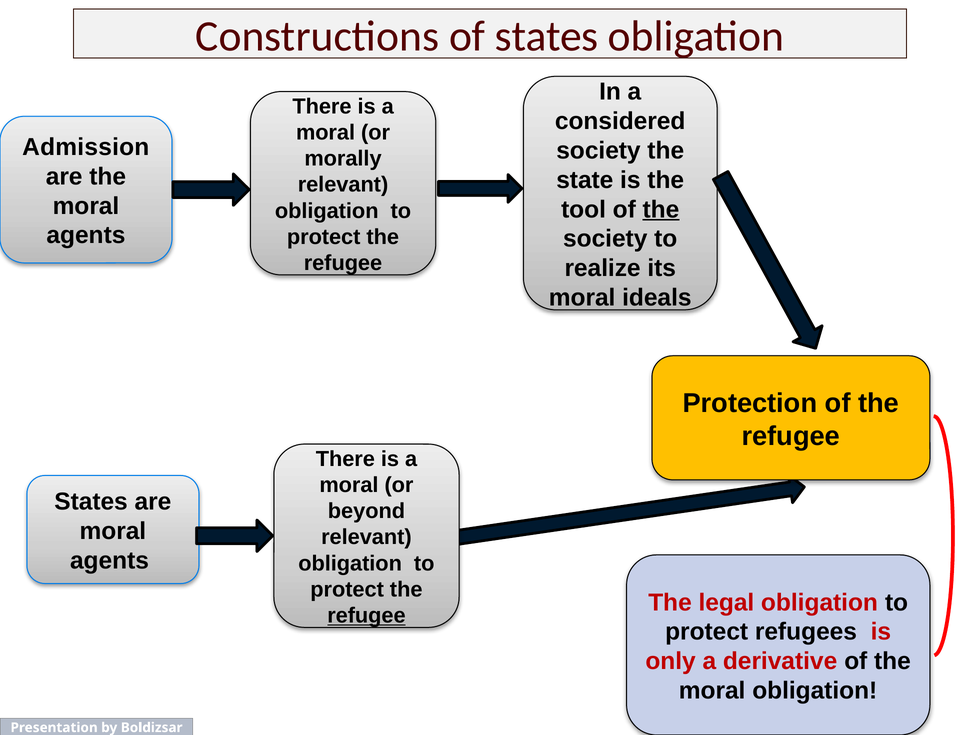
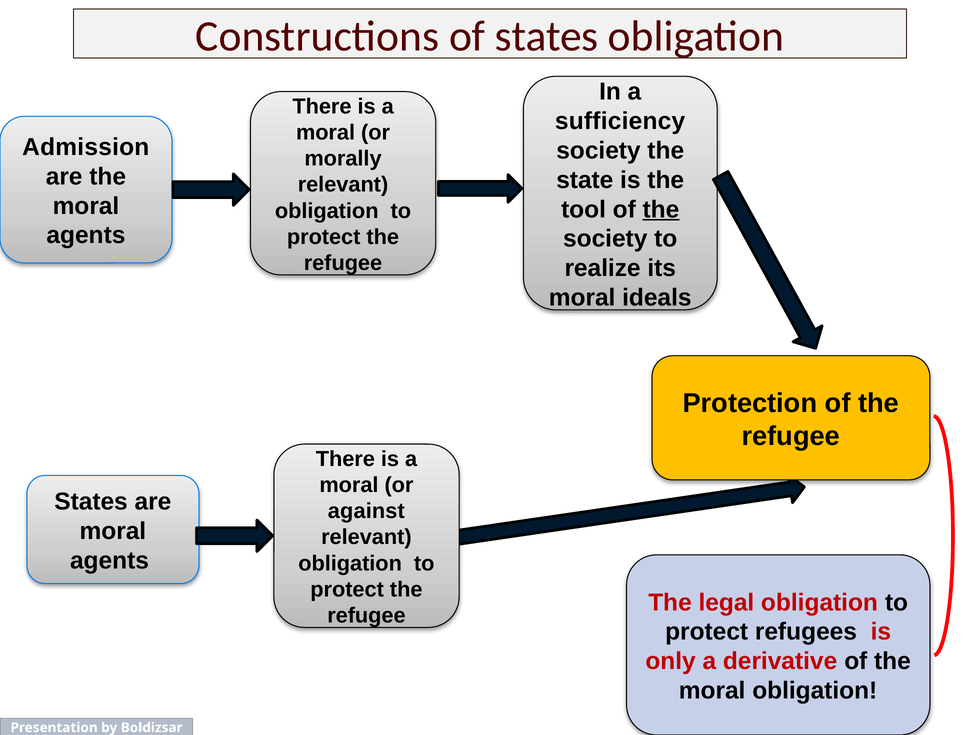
considered: considered -> sufficiency
beyond: beyond -> against
refugee at (366, 616) underline: present -> none
